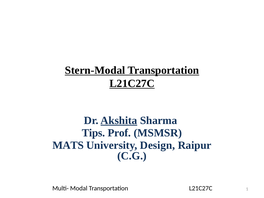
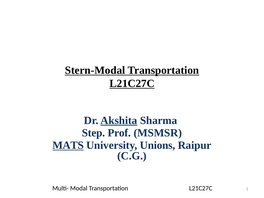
Tips: Tips -> Step
MATS underline: none -> present
Design: Design -> Unions
